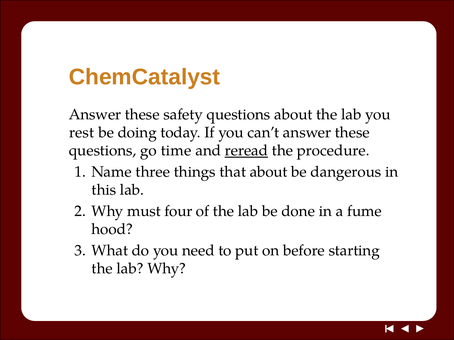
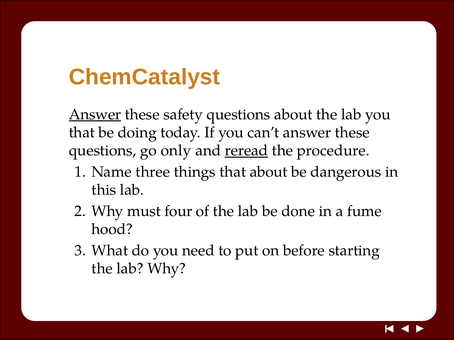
Answer at (95, 115) underline: none -> present
rest at (82, 133): rest -> that
time: time -> only
